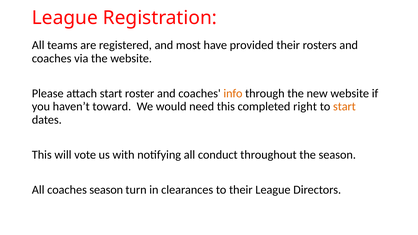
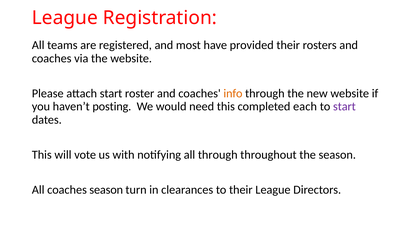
toward: toward -> posting
right: right -> each
start at (344, 107) colour: orange -> purple
all conduct: conduct -> through
